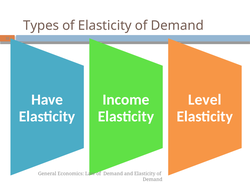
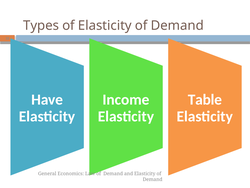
Level: Level -> Table
